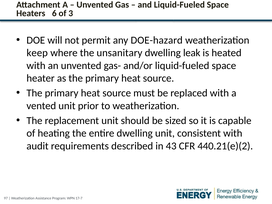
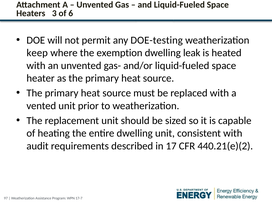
6: 6 -> 3
3: 3 -> 6
DOE-hazard: DOE-hazard -> DOE-testing
unsanitary: unsanitary -> exemption
43: 43 -> 17
